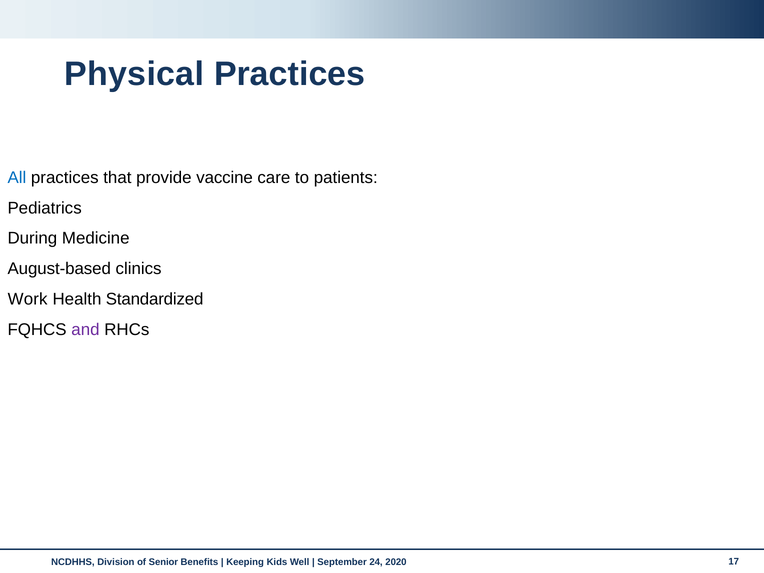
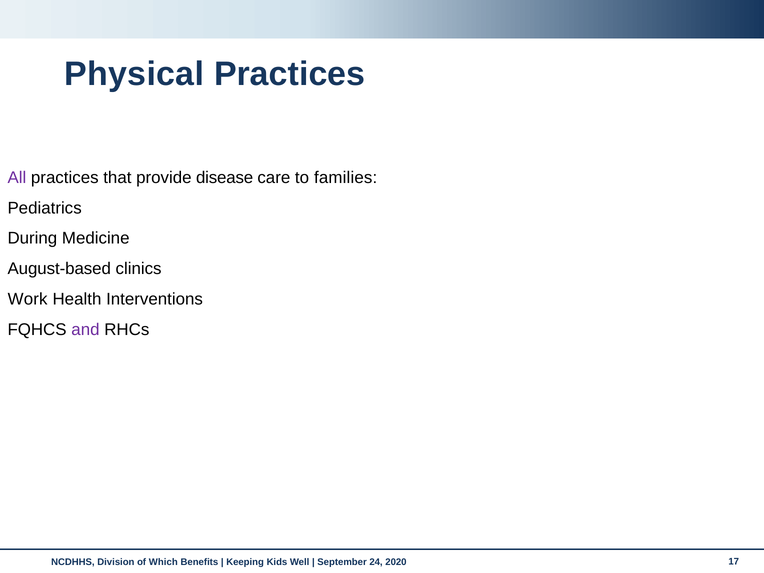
All colour: blue -> purple
vaccine: vaccine -> disease
patients: patients -> families
Standardized: Standardized -> Interventions
Senior: Senior -> Which
